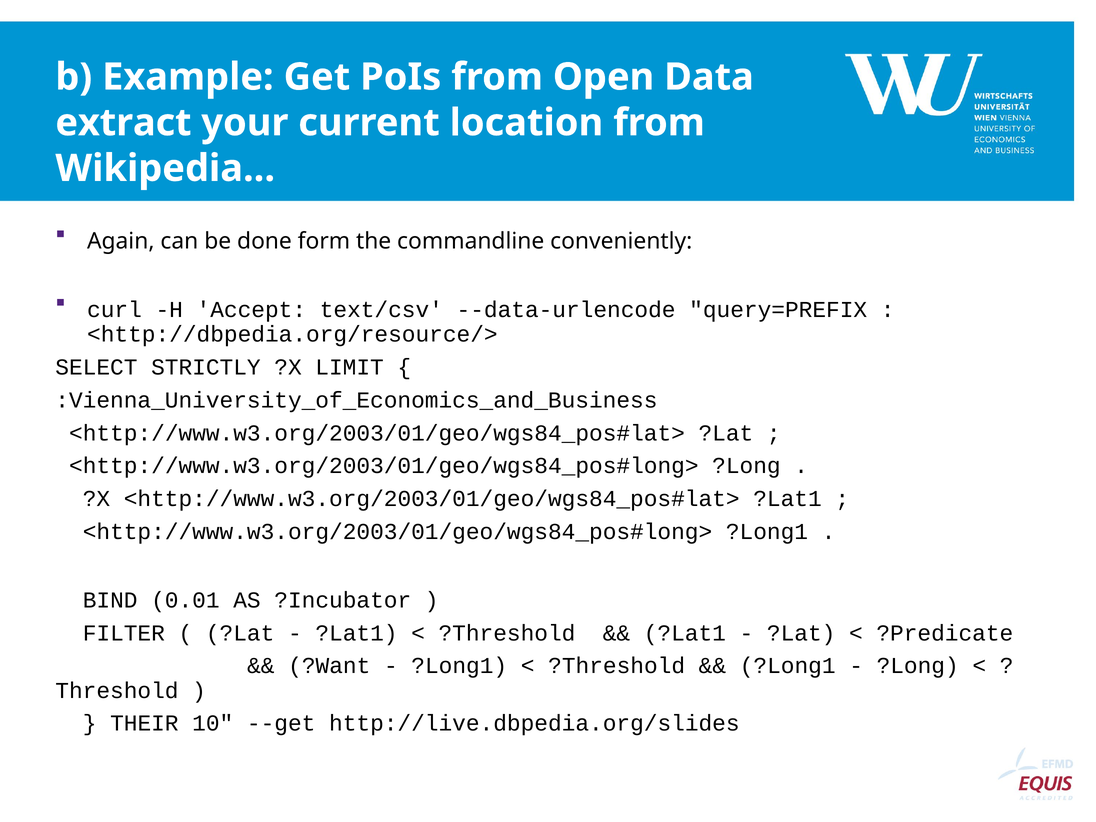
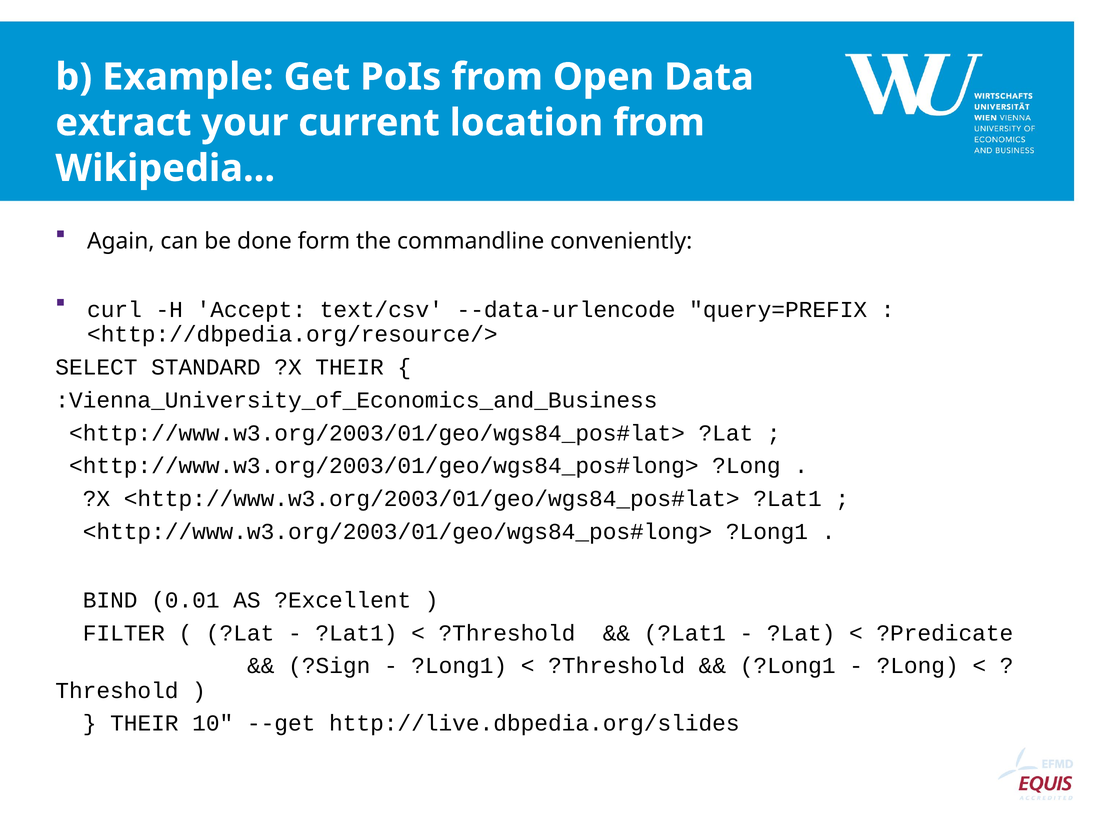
STRICTLY: STRICTLY -> STANDARD
?X LIMIT: LIMIT -> THEIR
?Incubator: ?Incubator -> ?Excellent
?Want: ?Want -> ?Sign
